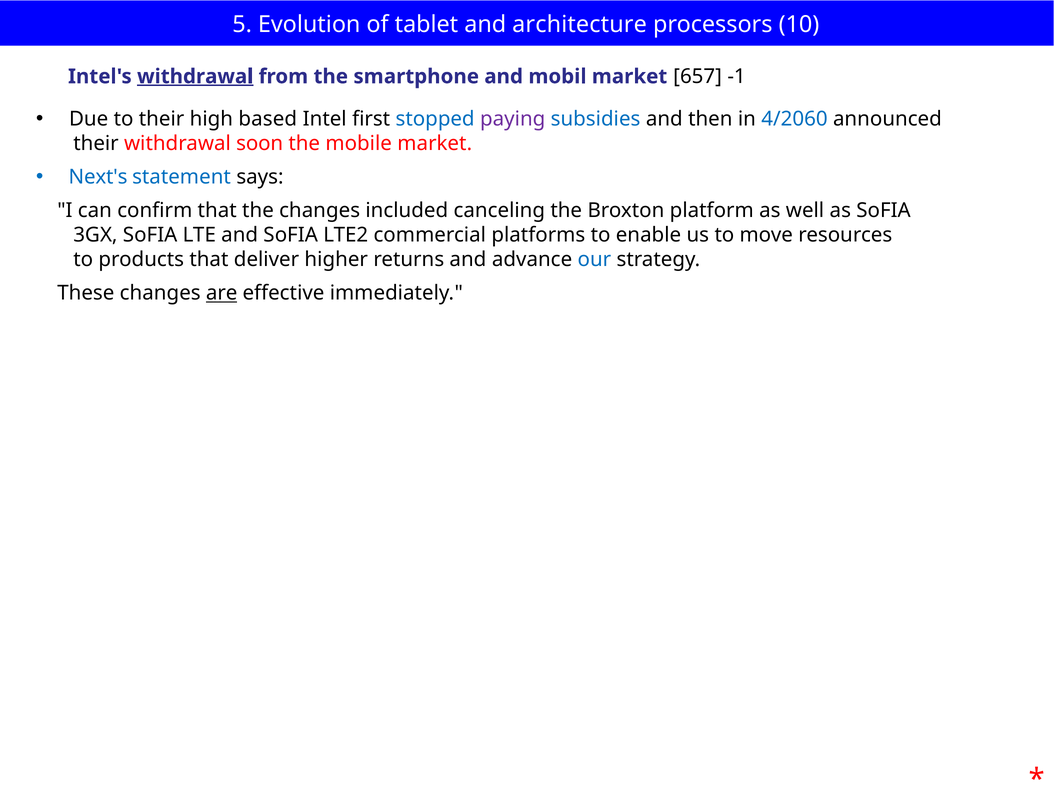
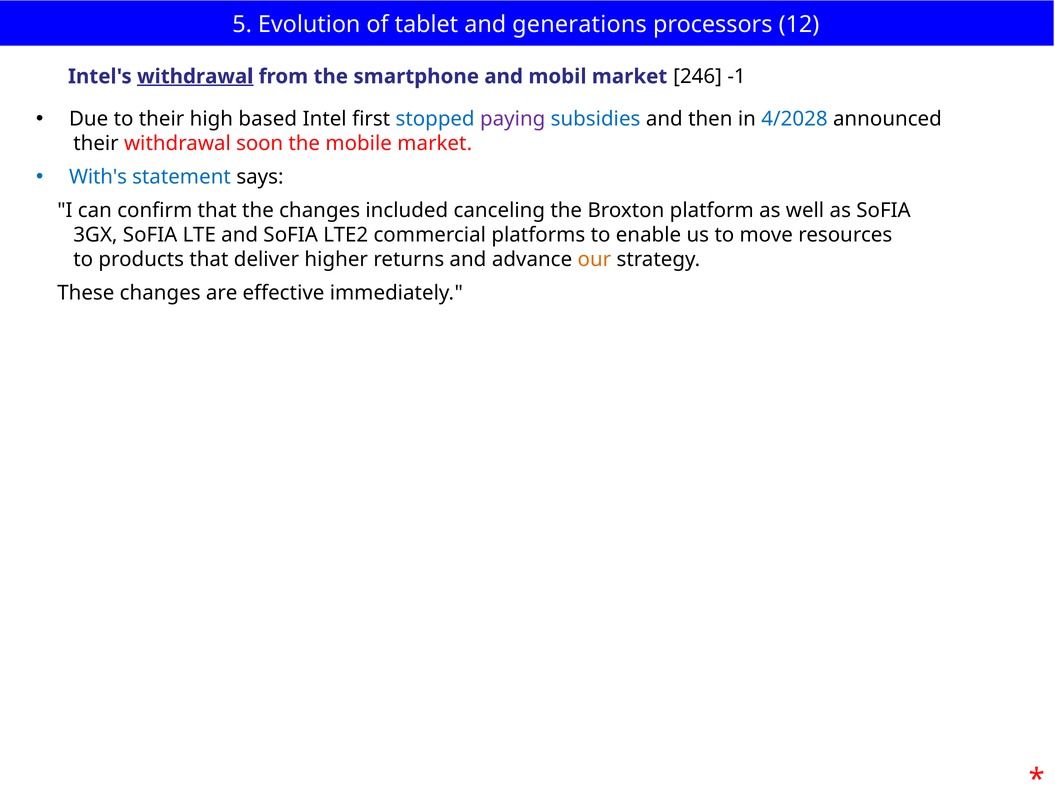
architecture: architecture -> generations
10: 10 -> 12
657: 657 -> 246
4/2060: 4/2060 -> 4/2028
Next's: Next's -> With's
our colour: blue -> orange
are underline: present -> none
